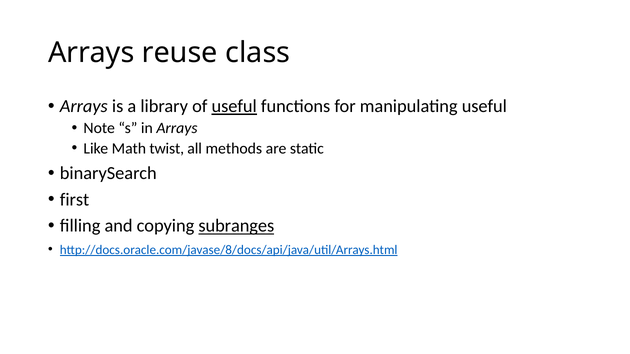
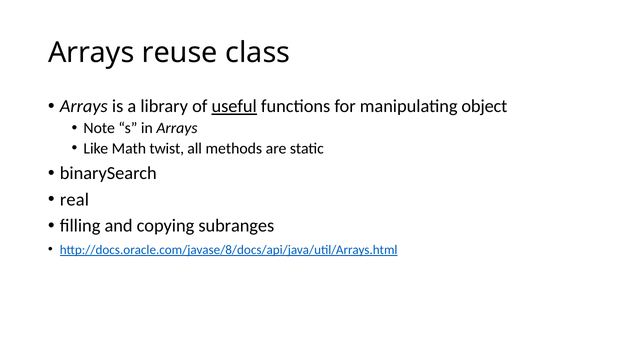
manipulating useful: useful -> object
first: first -> real
subranges underline: present -> none
